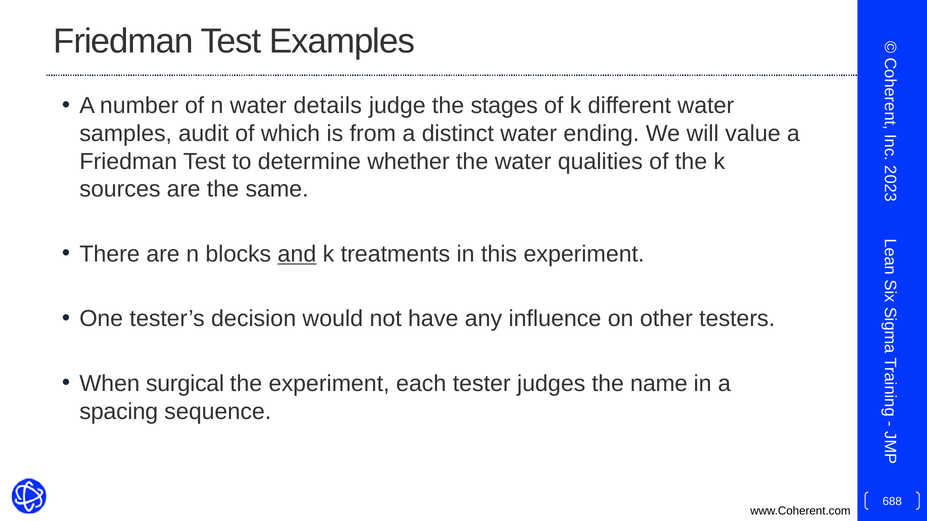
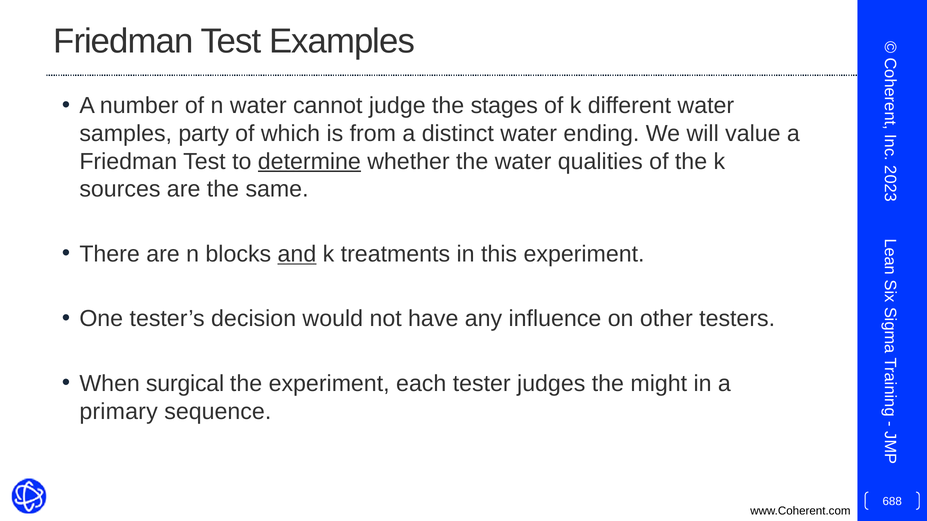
details: details -> cannot
audit: audit -> party
determine underline: none -> present
name: name -> might
spacing: spacing -> primary
